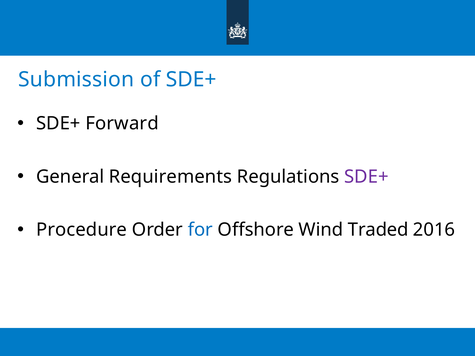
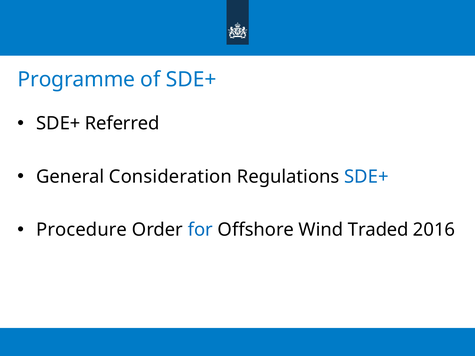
Submission: Submission -> Programme
Forward: Forward -> Referred
Requirements: Requirements -> Consideration
SDE+ at (366, 177) colour: purple -> blue
